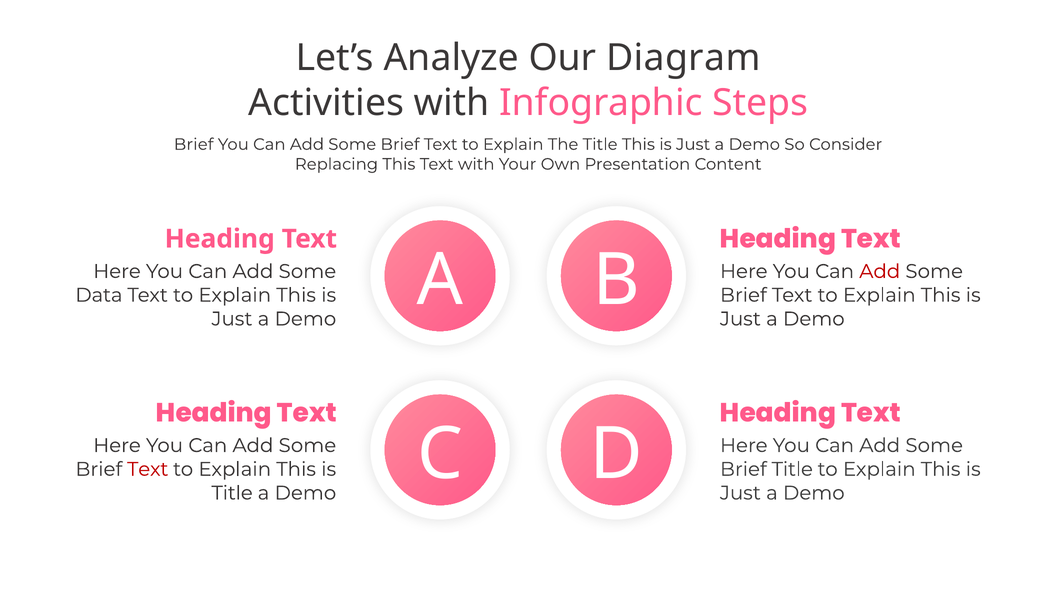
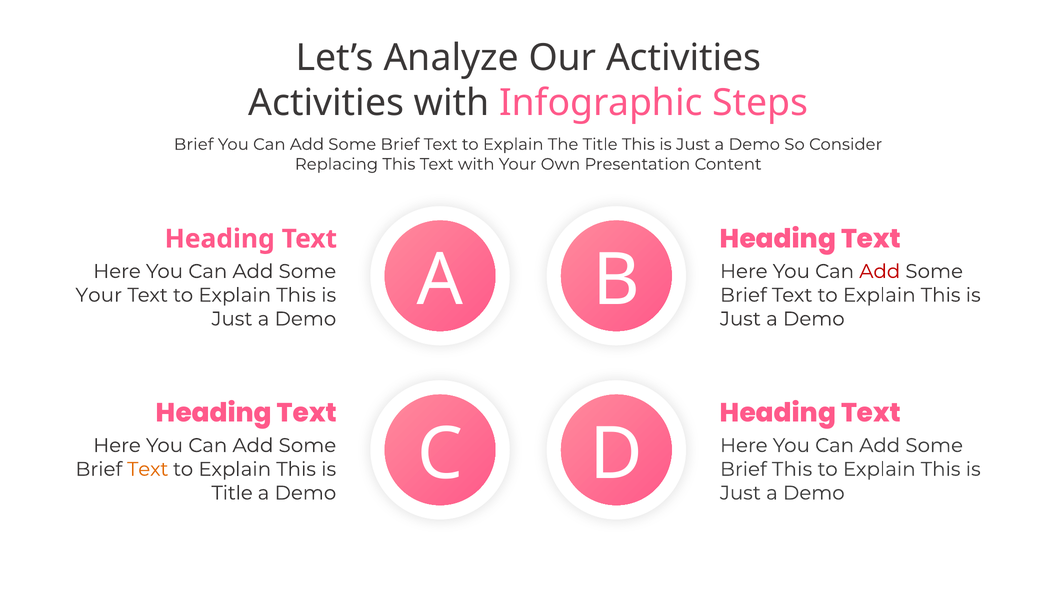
Our Diagram: Diagram -> Activities
Data at (99, 295): Data -> Your
Text at (148, 470) colour: red -> orange
Title at (792, 470): Title -> This
